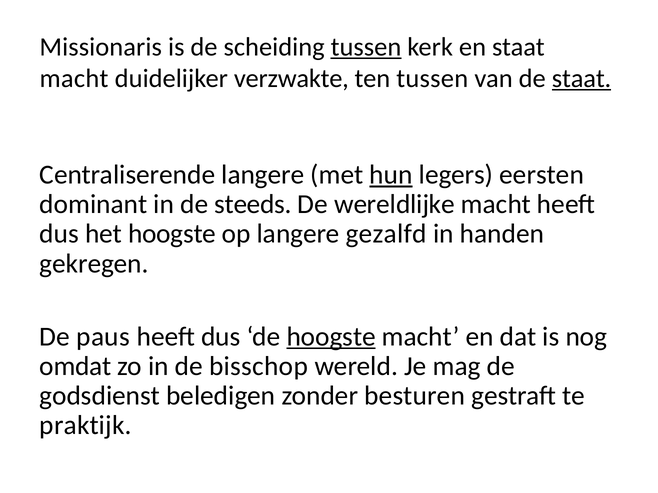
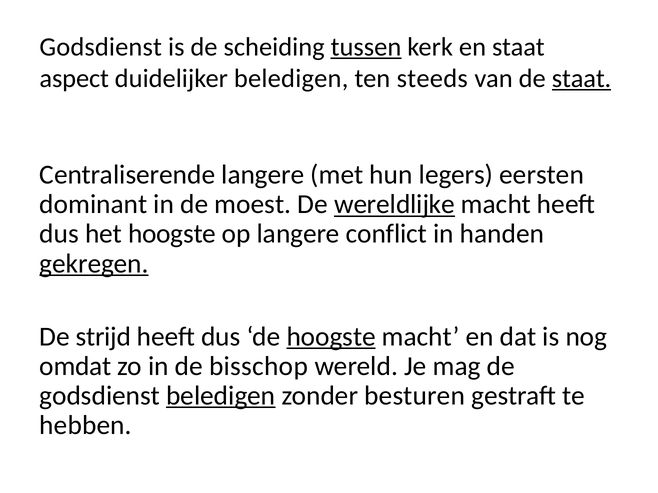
Missionaris at (101, 47): Missionaris -> Godsdienst
macht at (74, 79): macht -> aspect
duidelijker verzwakte: verzwakte -> beledigen
ten tussen: tussen -> steeds
hun underline: present -> none
steeds: steeds -> moest
wereldlijke underline: none -> present
gezalfd: gezalfd -> conflict
gekregen underline: none -> present
paus: paus -> strijd
beledigen at (221, 396) underline: none -> present
praktijk: praktijk -> hebben
